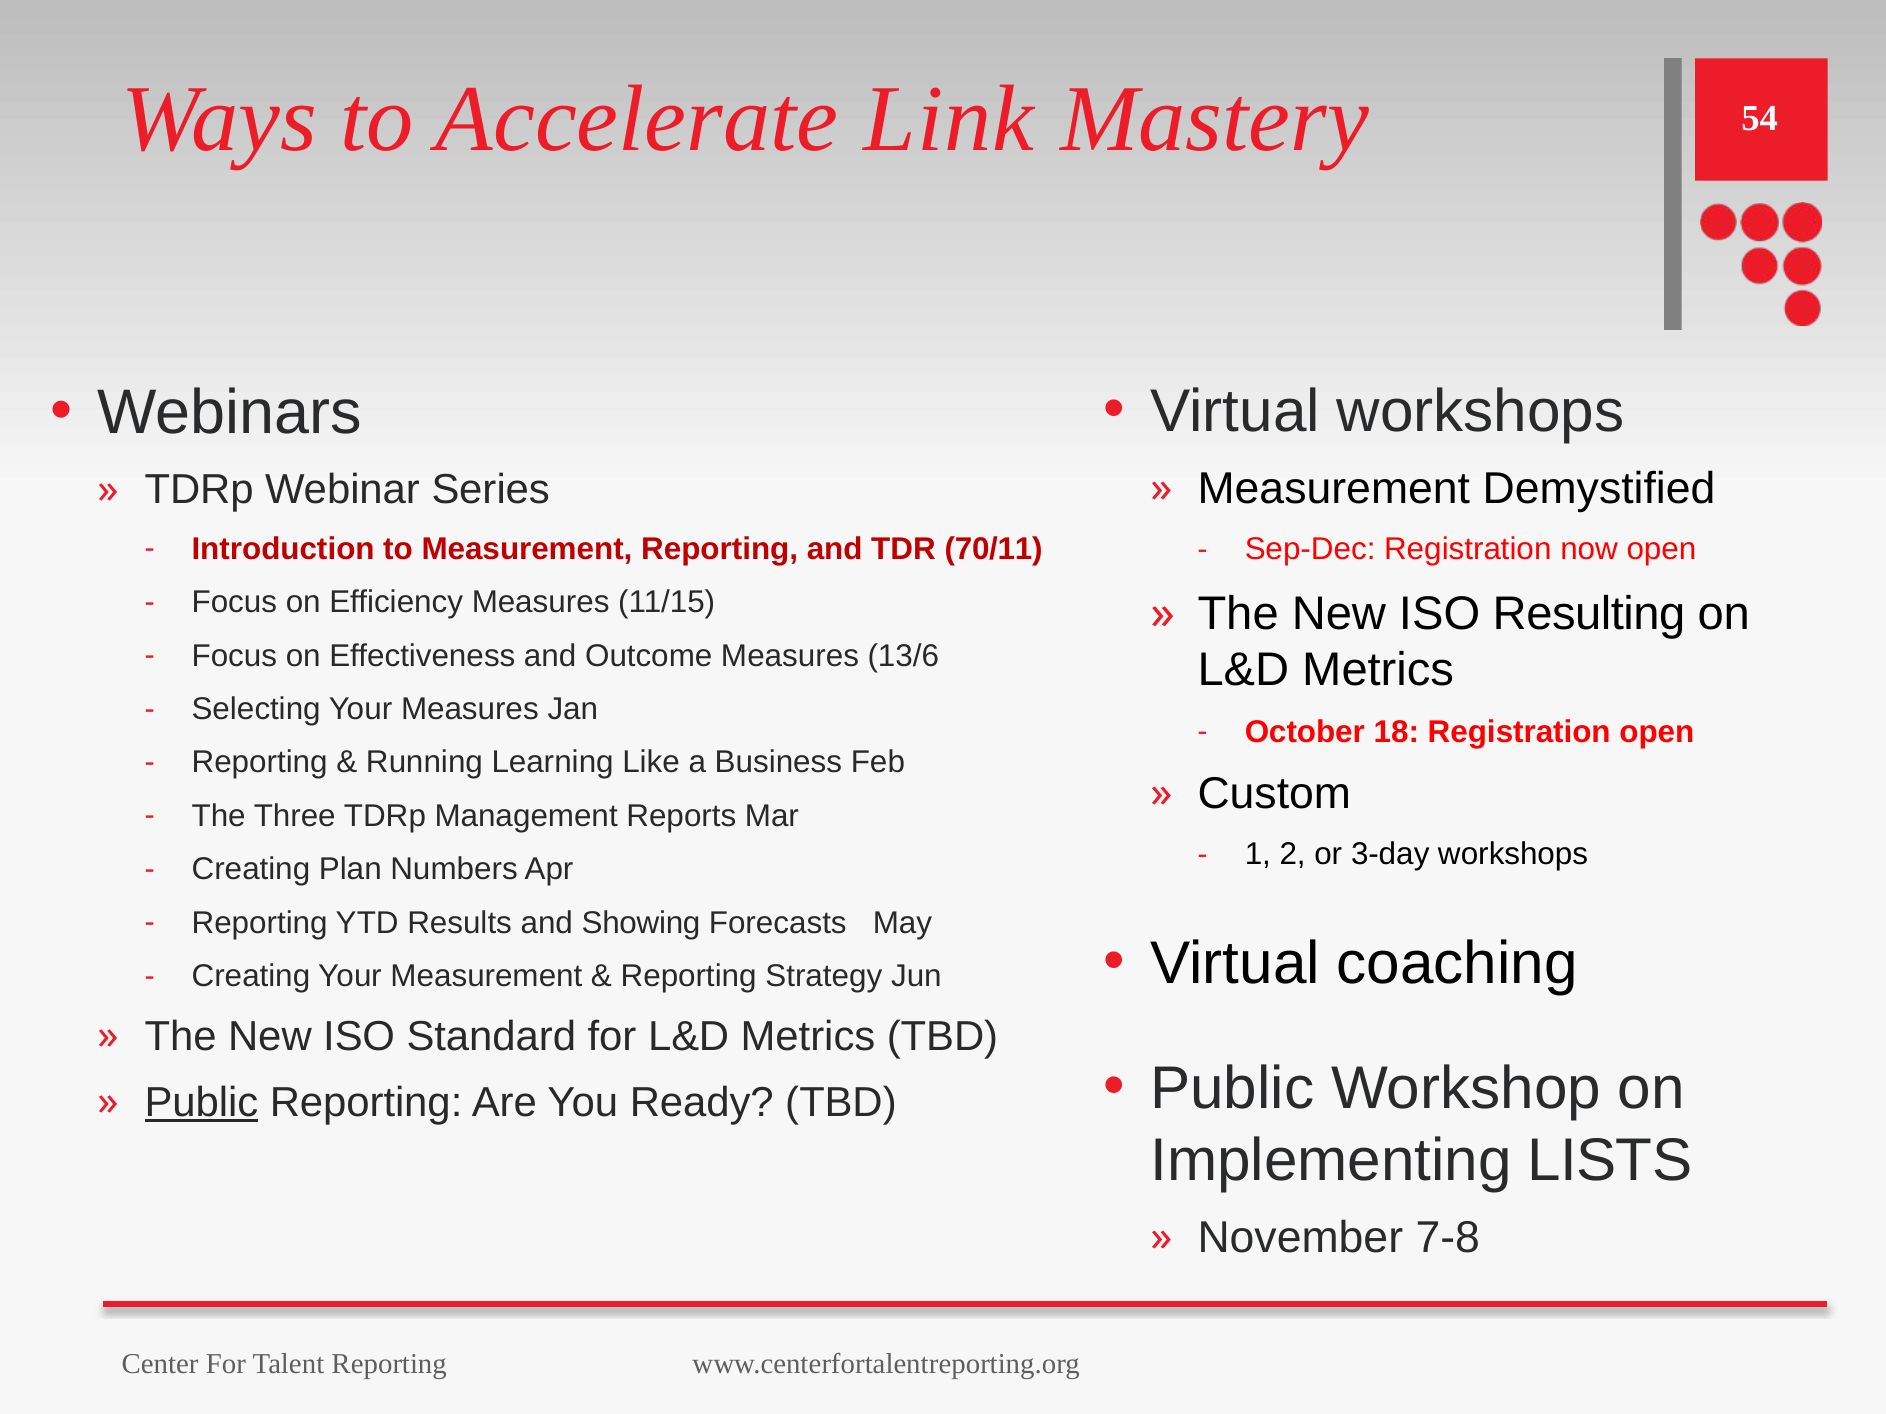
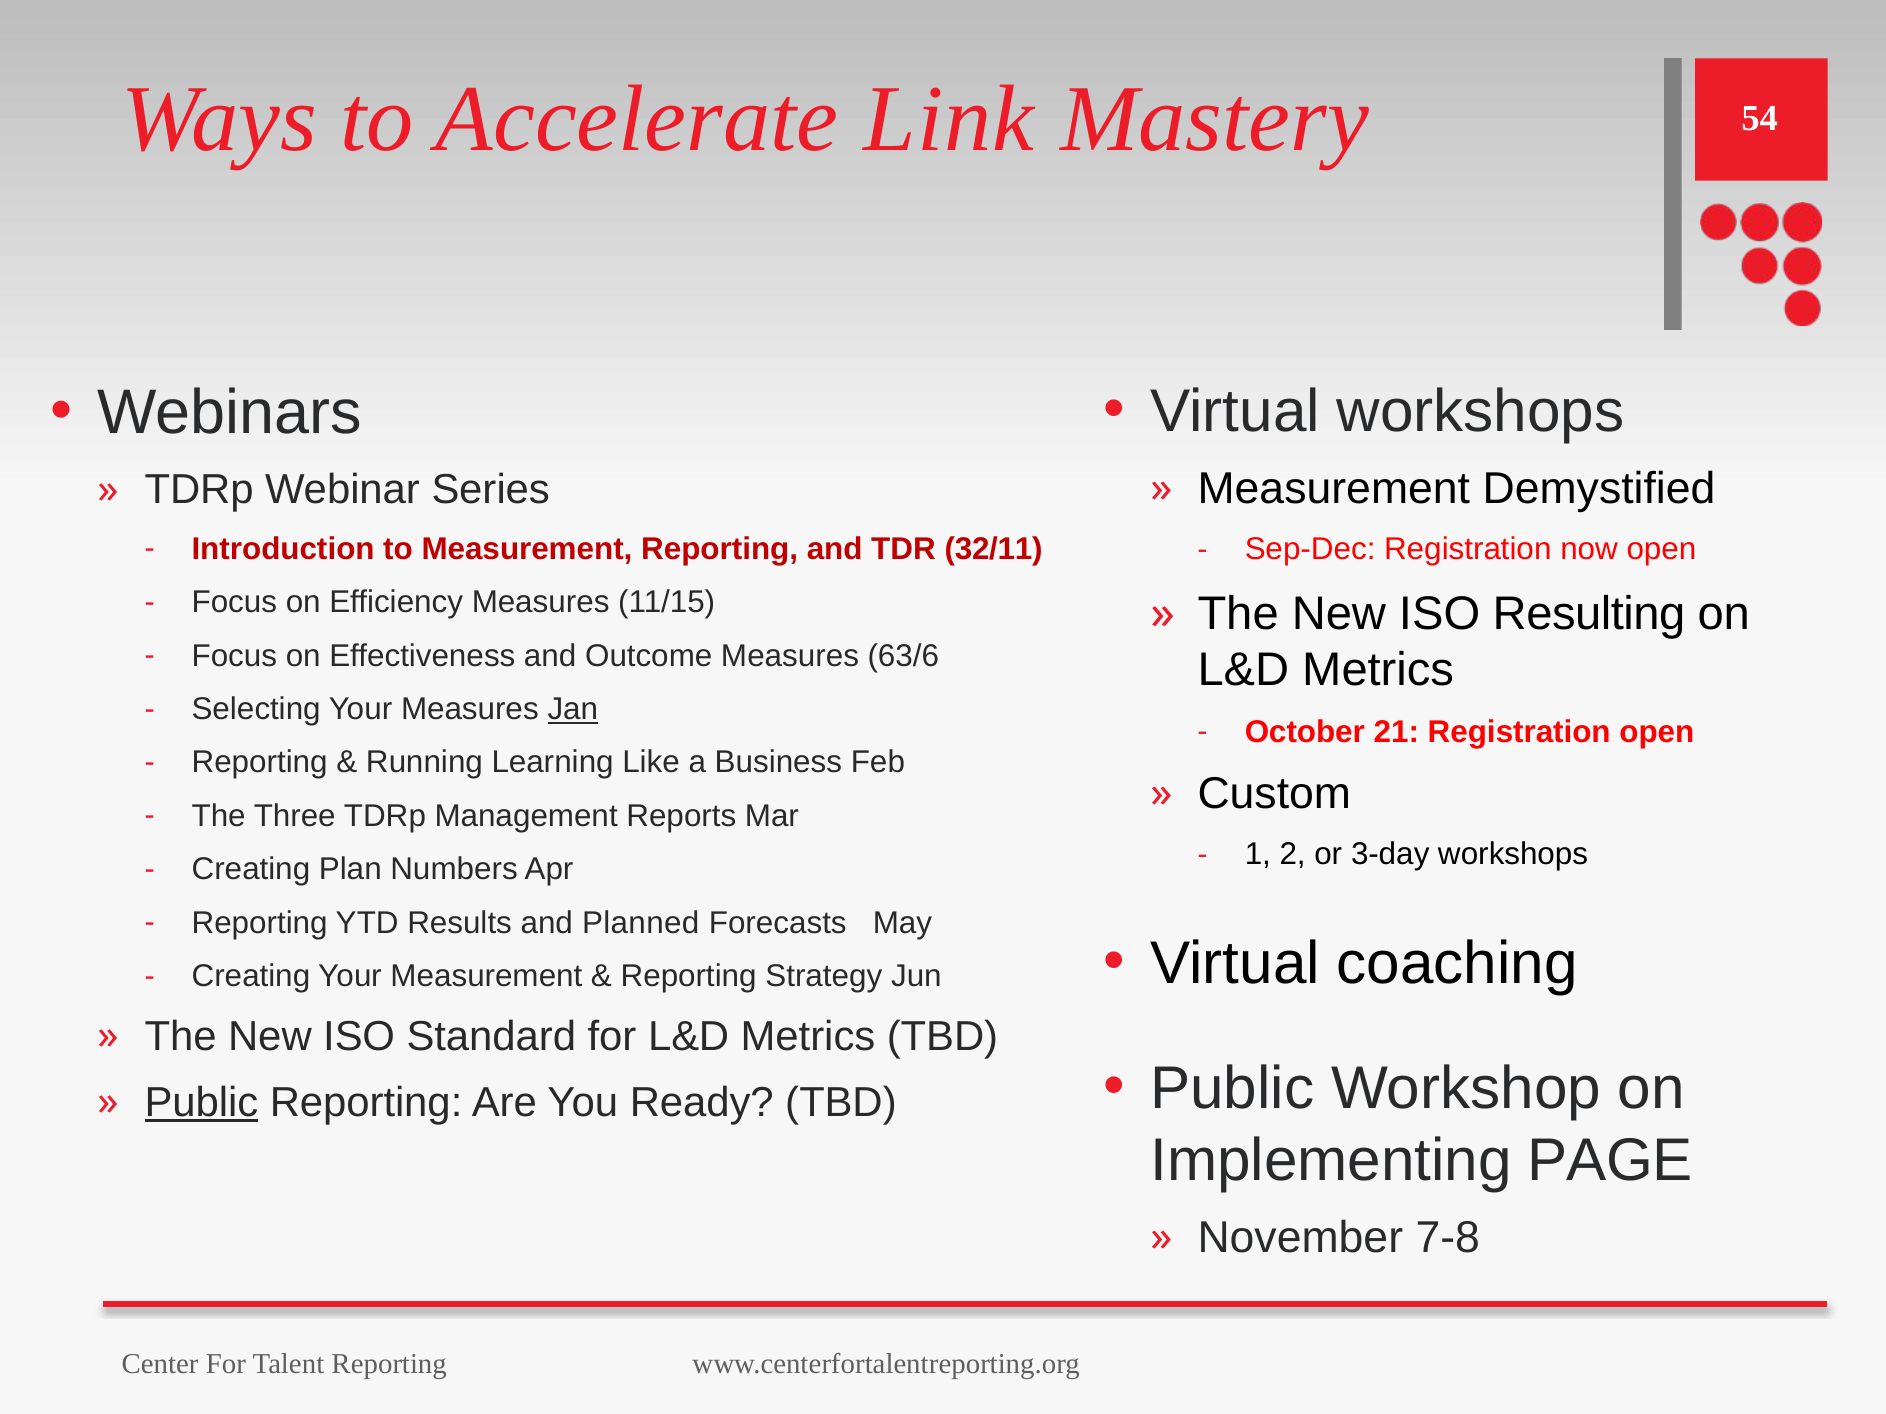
70/11: 70/11 -> 32/11
13/6: 13/6 -> 63/6
Jan underline: none -> present
18: 18 -> 21
Showing: Showing -> Planned
LISTS: LISTS -> PAGE
